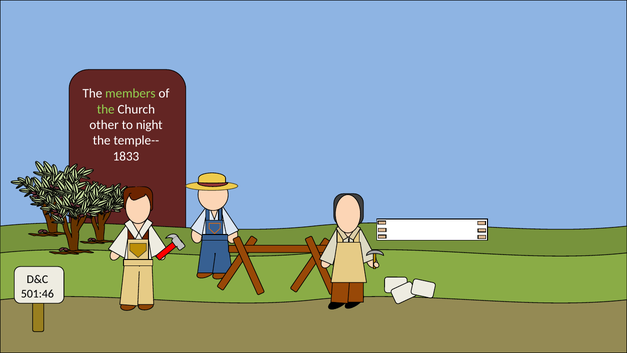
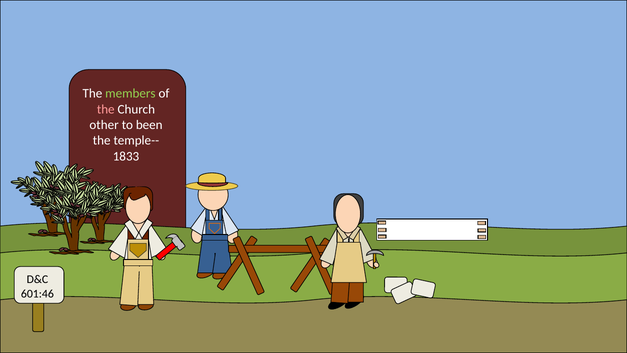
the at (106, 109) colour: light green -> pink
night: night -> been
501:46: 501:46 -> 601:46
